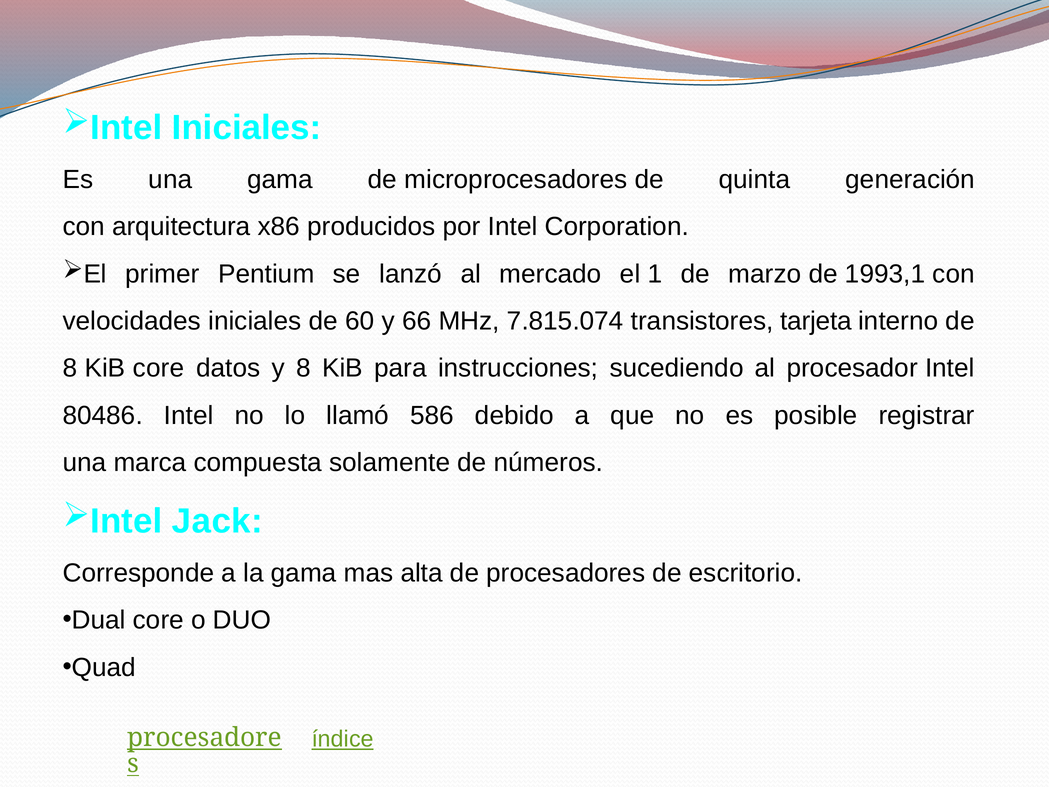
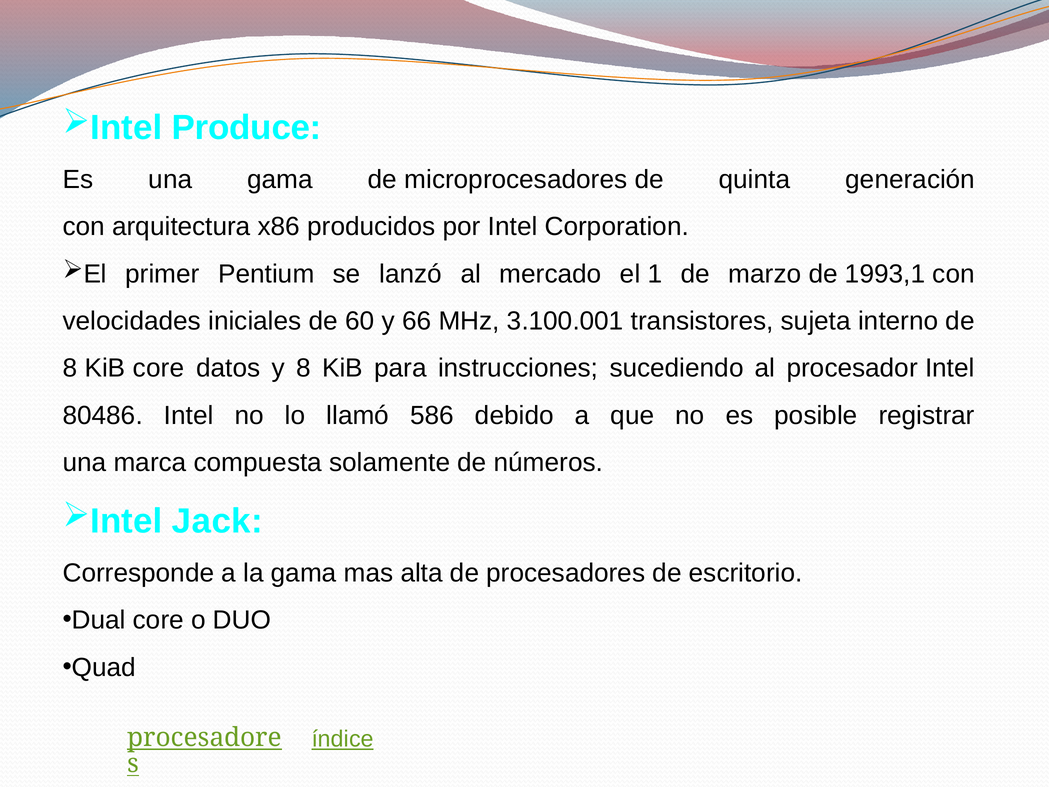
Iniciales at (247, 128): Iniciales -> Produce
7.815.074: 7.815.074 -> 3.100.001
tarjeta: tarjeta -> sujeta
